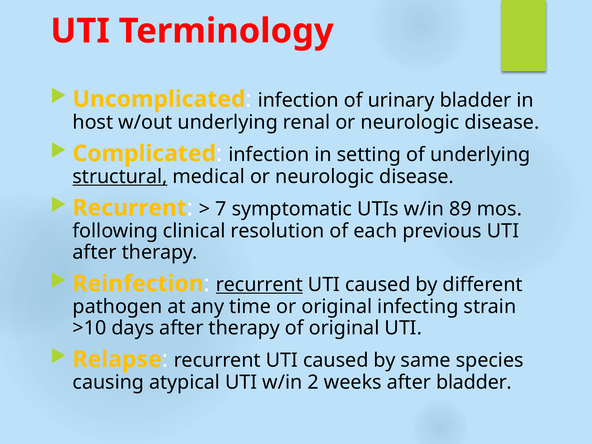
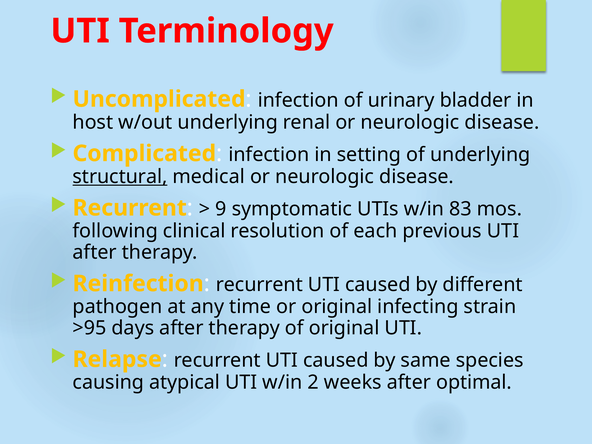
7: 7 -> 9
89: 89 -> 83
recurrent at (259, 285) underline: present -> none
>10: >10 -> >95
after bladder: bladder -> optimal
